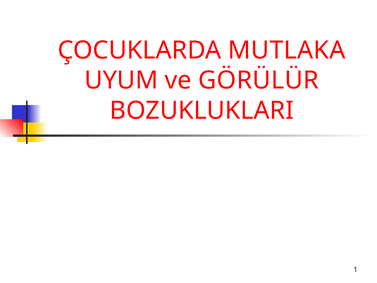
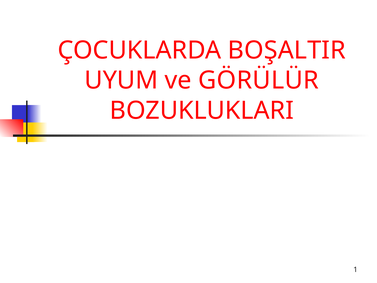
MUTLAKA: MUTLAKA -> BOŞALTIR
